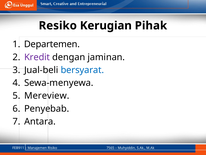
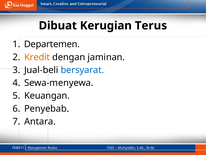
Resiko: Resiko -> Dibuat
Pihak: Pihak -> Terus
Kredit colour: purple -> orange
Mereview: Mereview -> Keuangan
